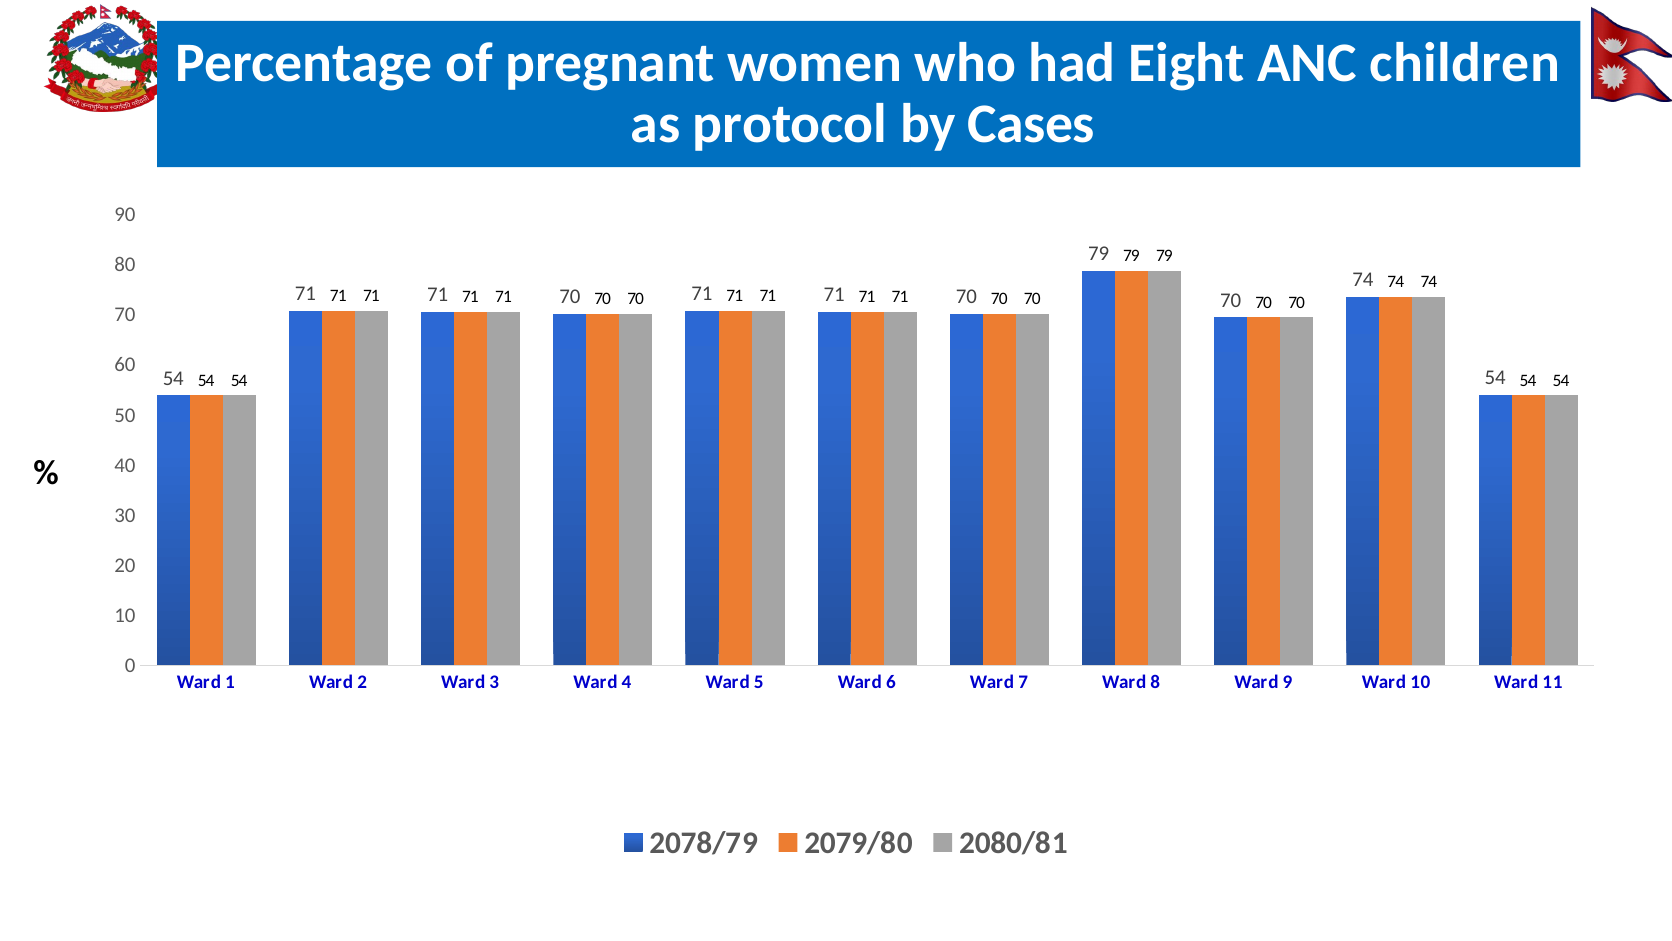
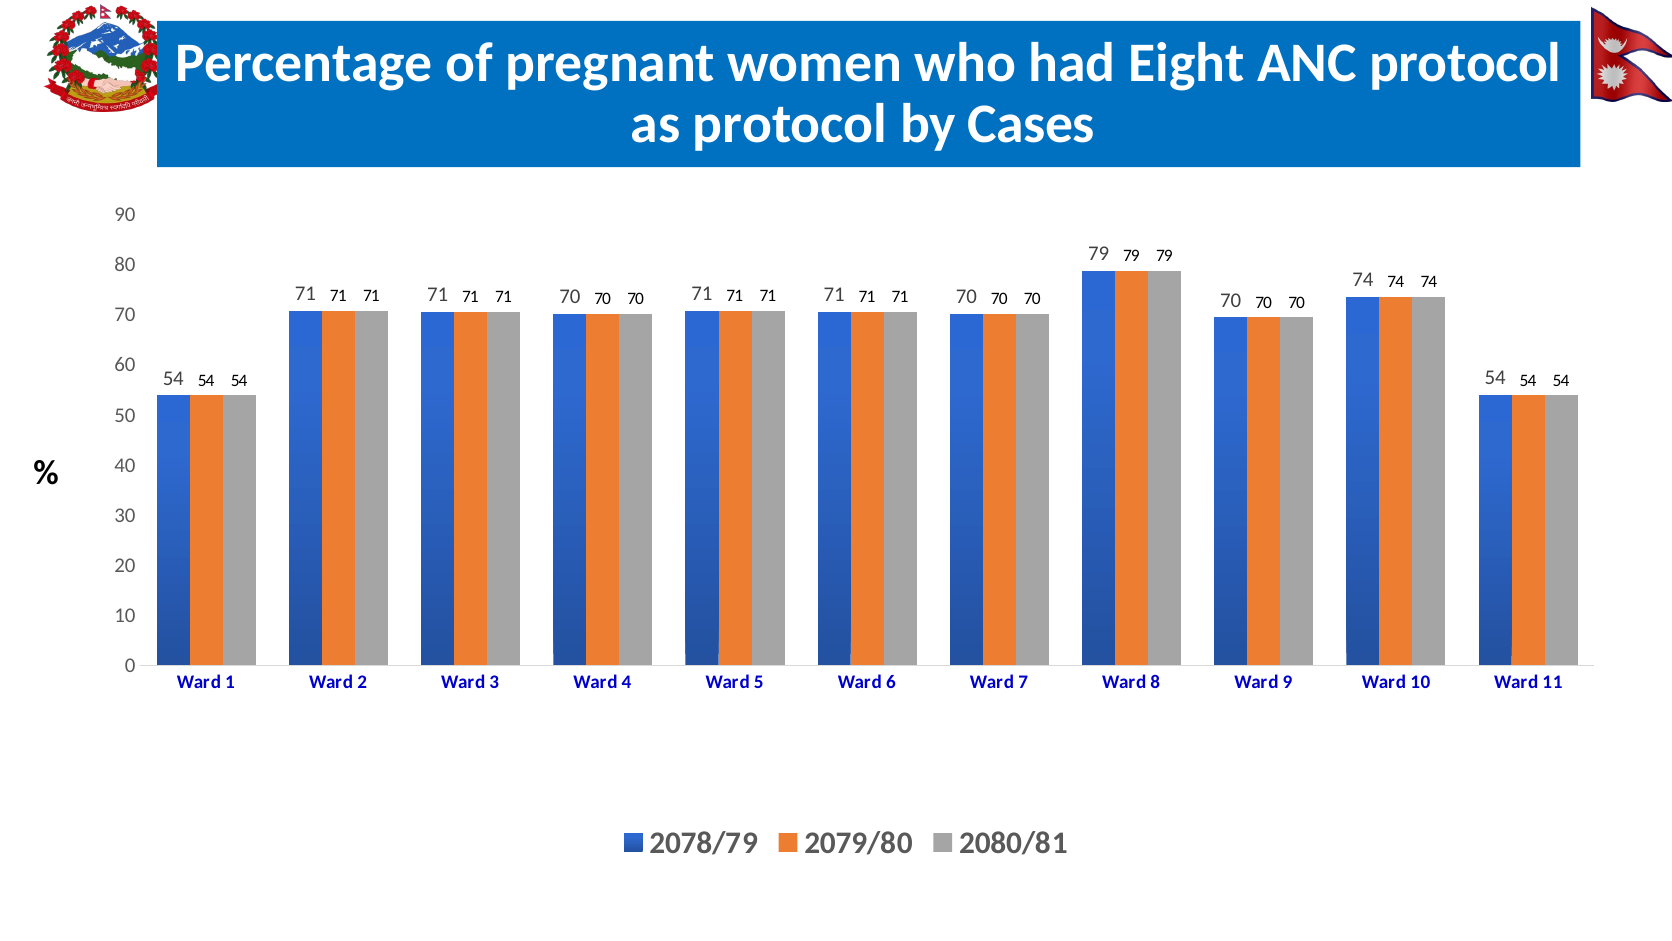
ANC children: children -> protocol
